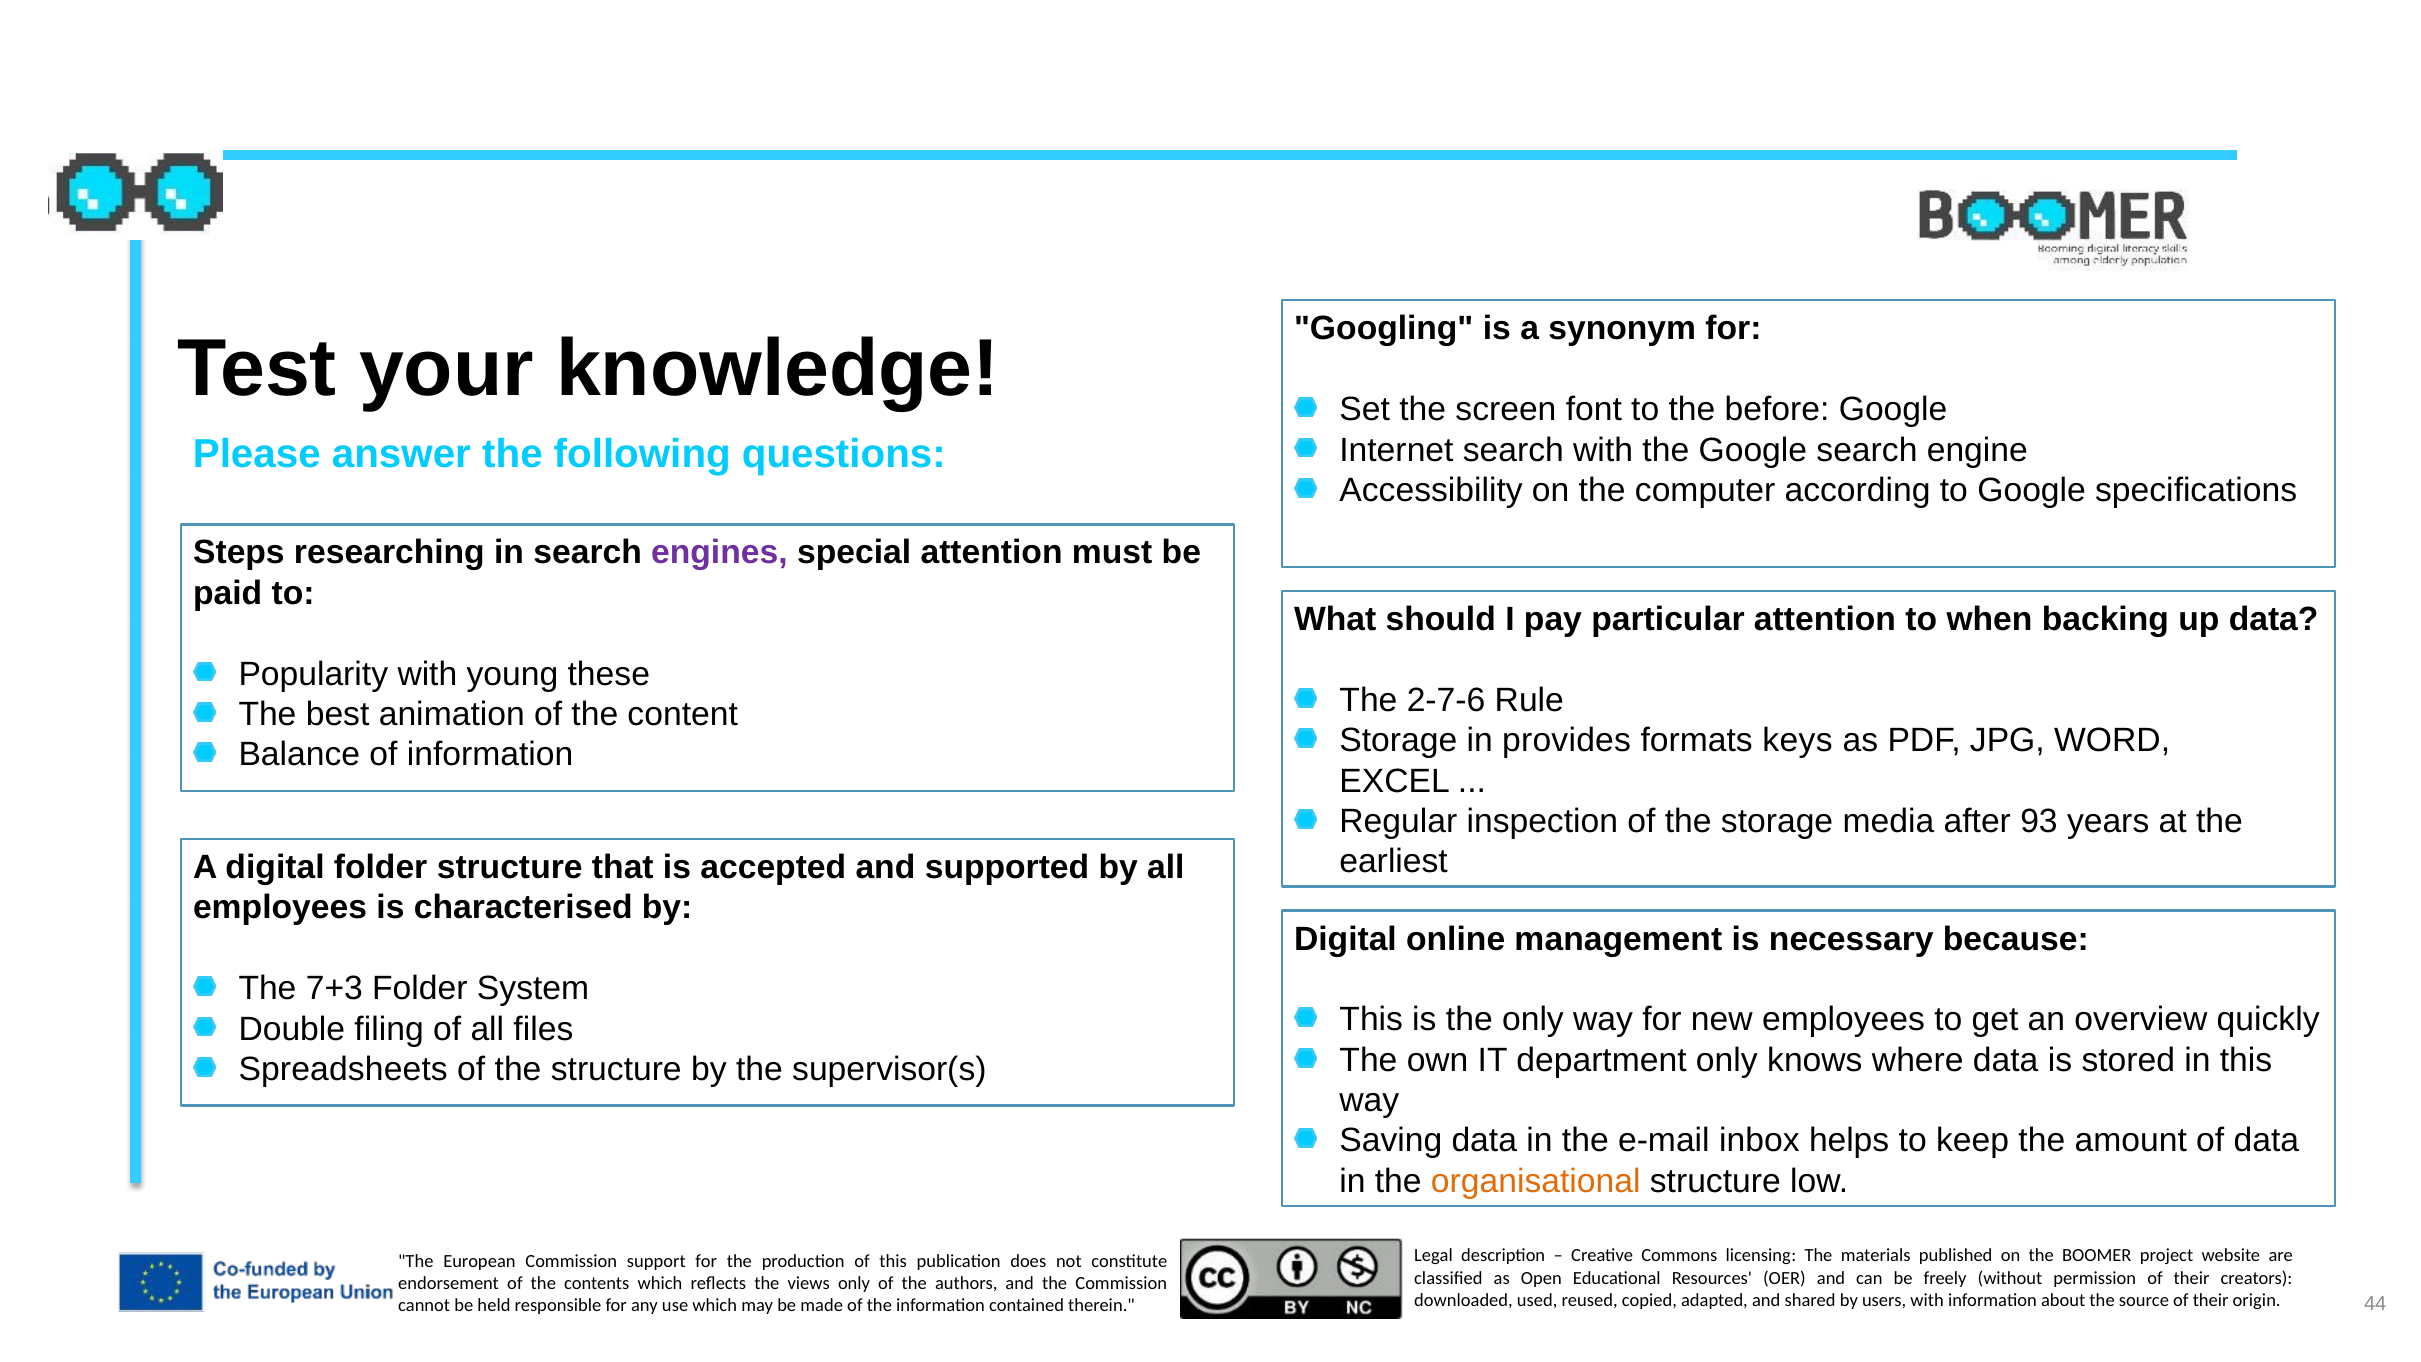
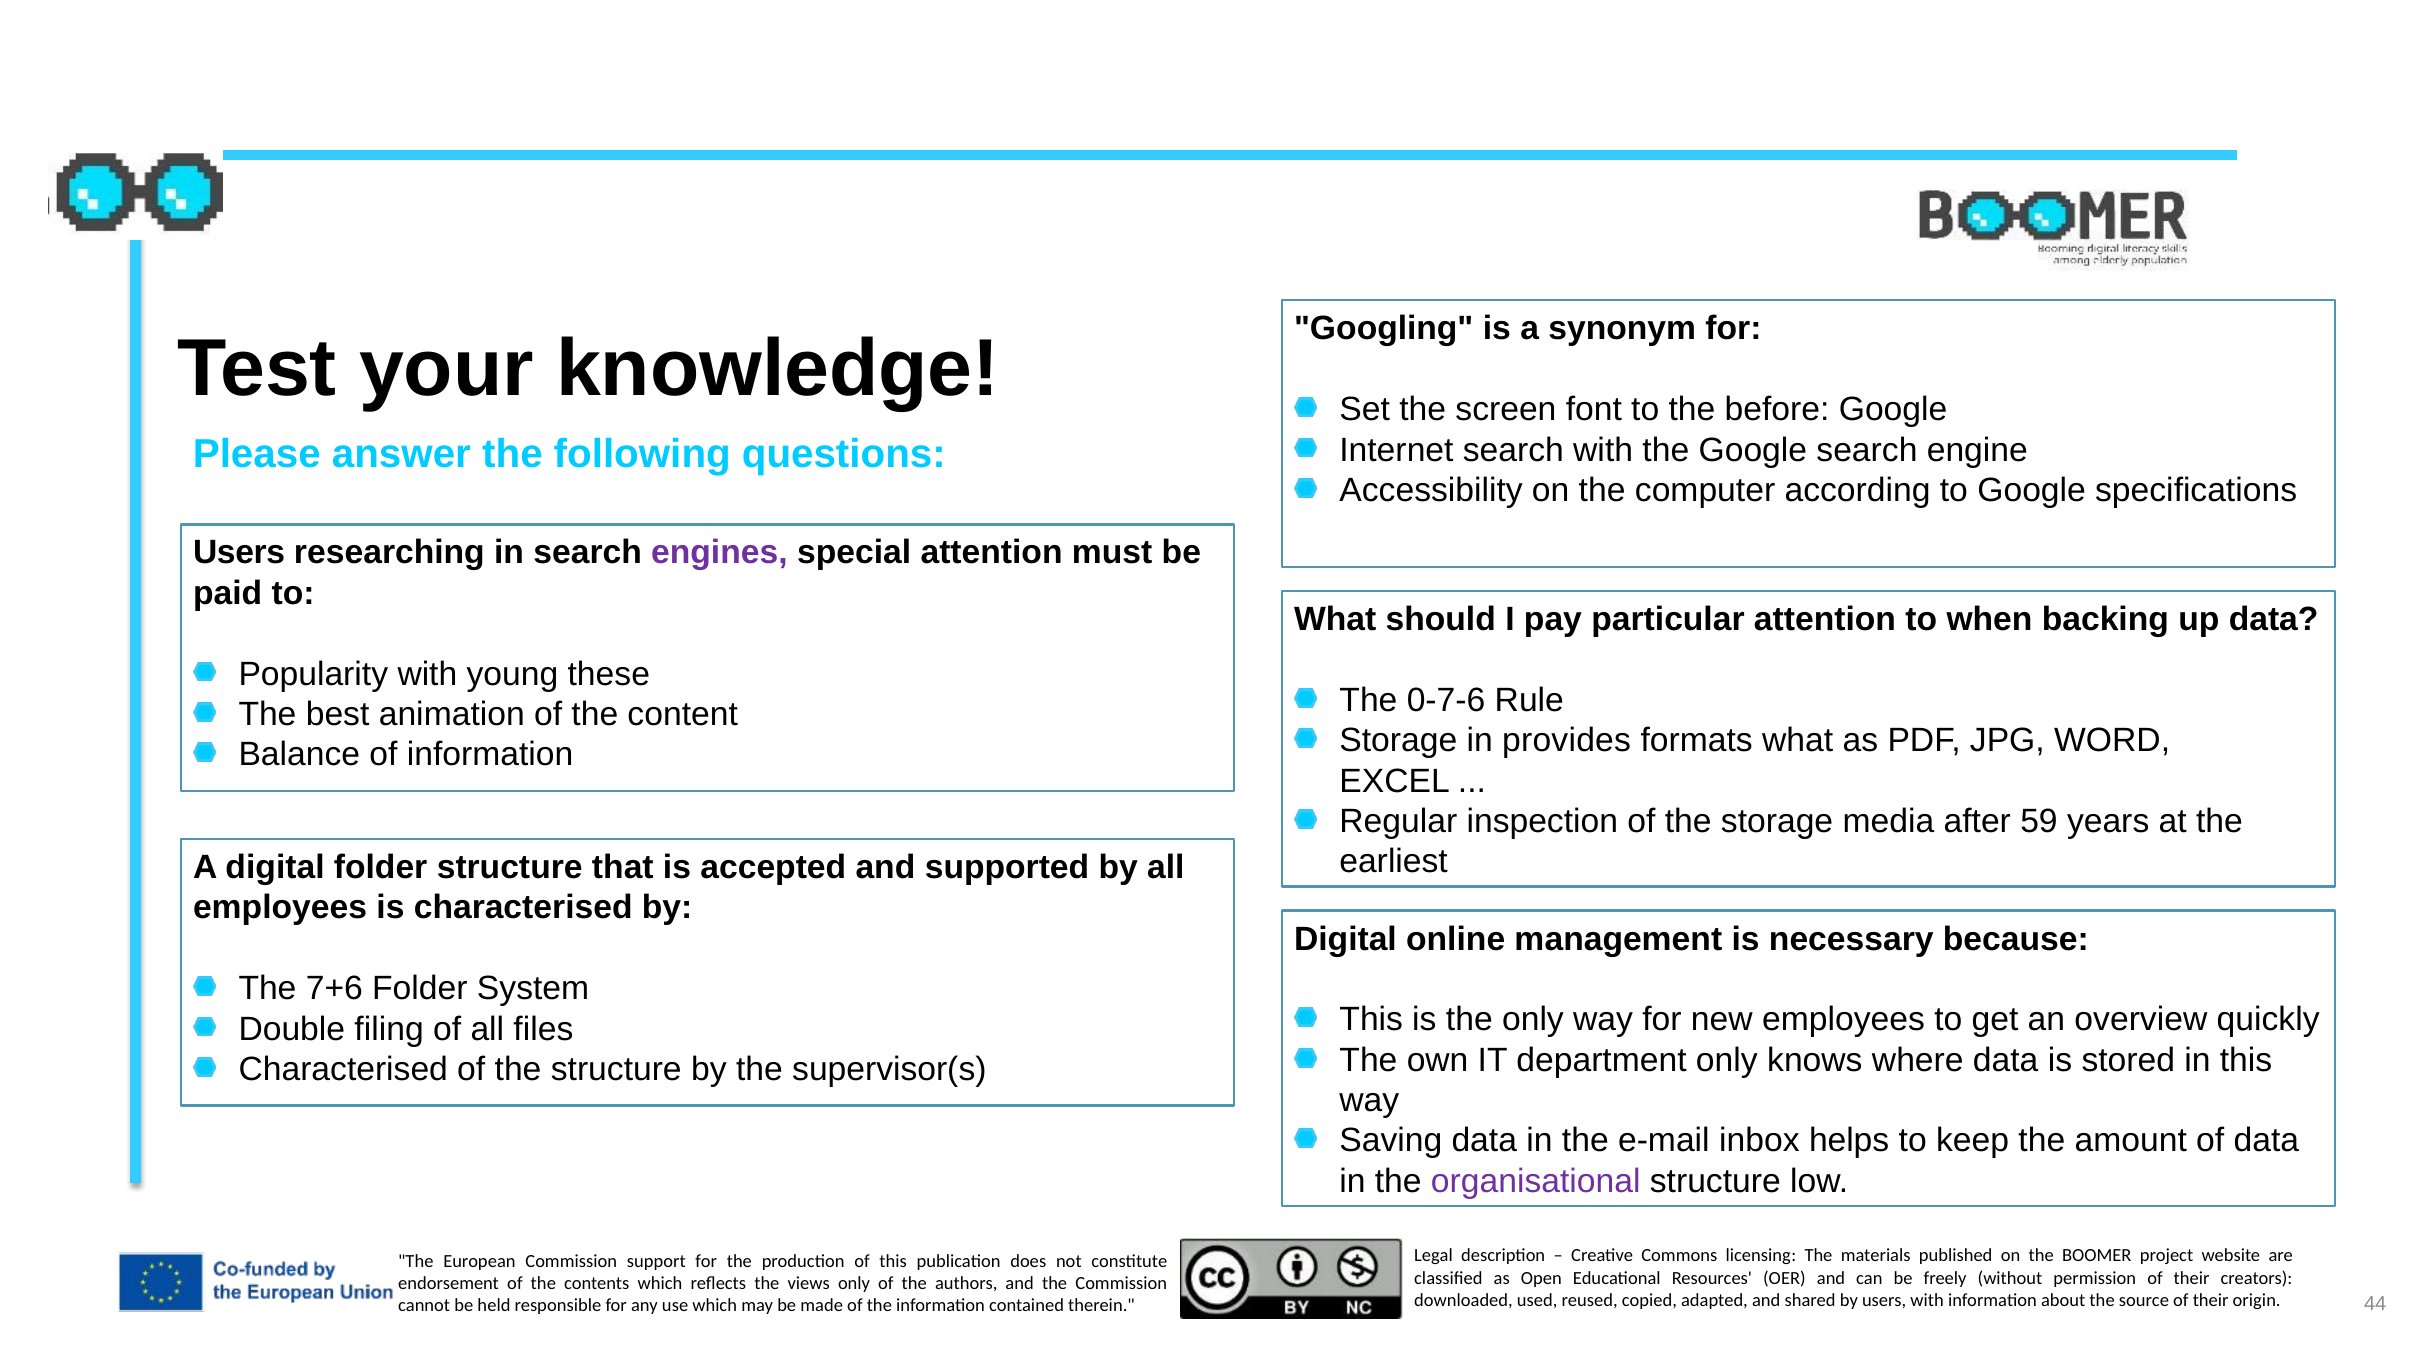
Steps at (239, 553): Steps -> Users
2-7-6: 2-7-6 -> 0-7-6
formats keys: keys -> what
93: 93 -> 59
7+3: 7+3 -> 7+6
Spreadsheets at (343, 1069): Spreadsheets -> Characterised
organisational colour: orange -> purple
